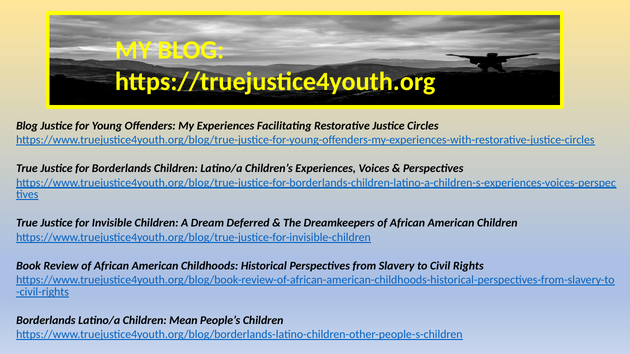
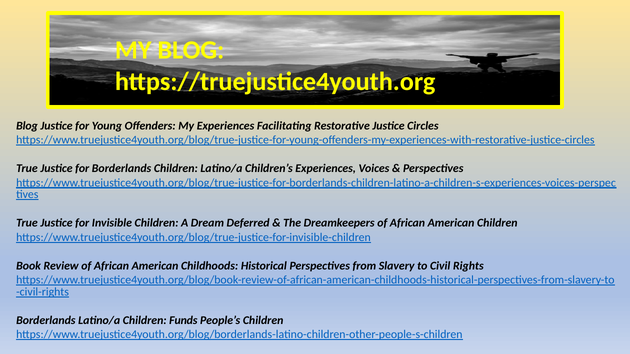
Mean: Mean -> Funds
